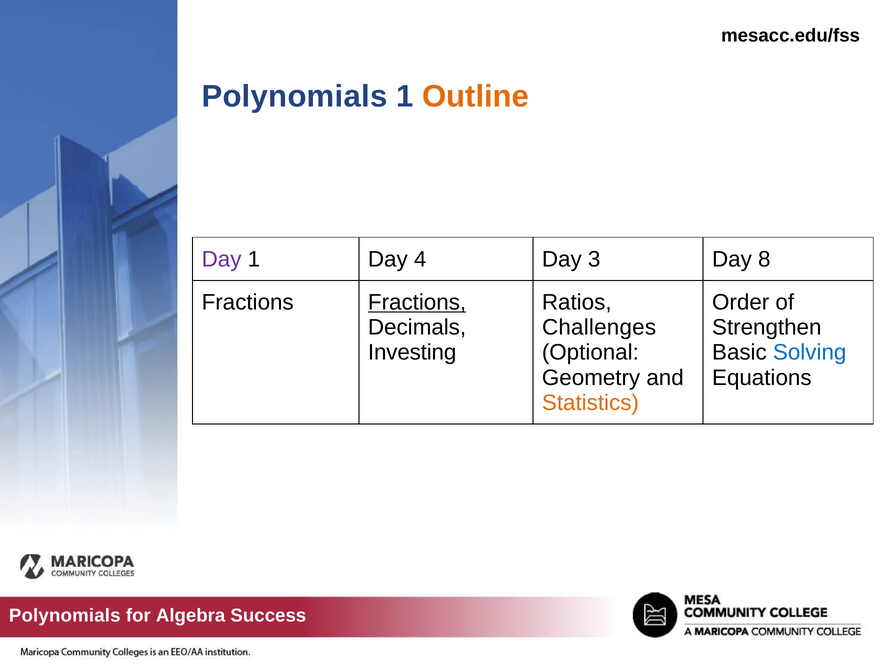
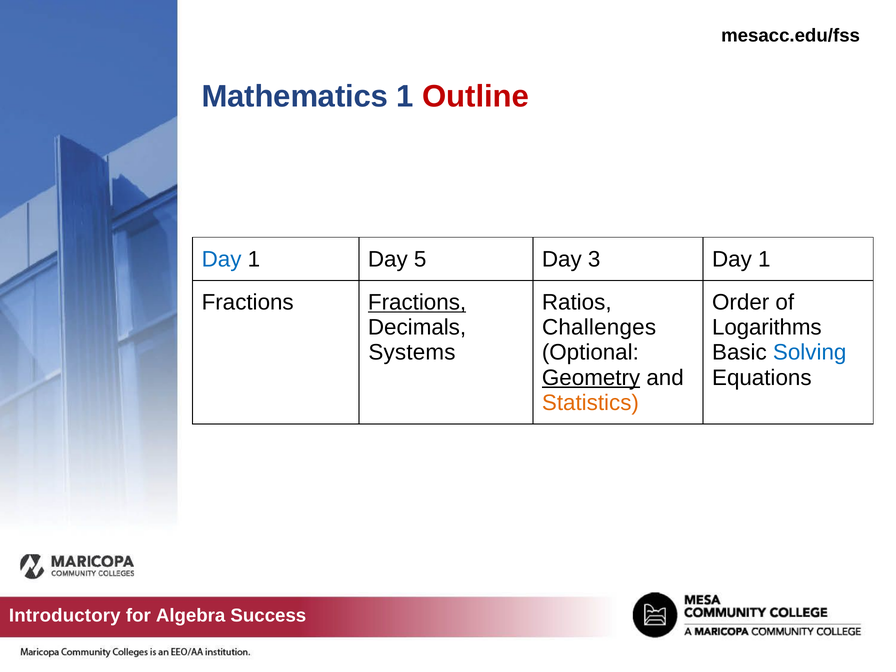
Polynomials at (295, 96): Polynomials -> Mathematics
Outline colour: orange -> red
Day at (222, 259) colour: purple -> blue
4: 4 -> 5
3 Day 8: 8 -> 1
Strengthen: Strengthen -> Logarithms
Investing: Investing -> Systems
Geometry underline: none -> present
Polynomials at (65, 616): Polynomials -> Introductory
